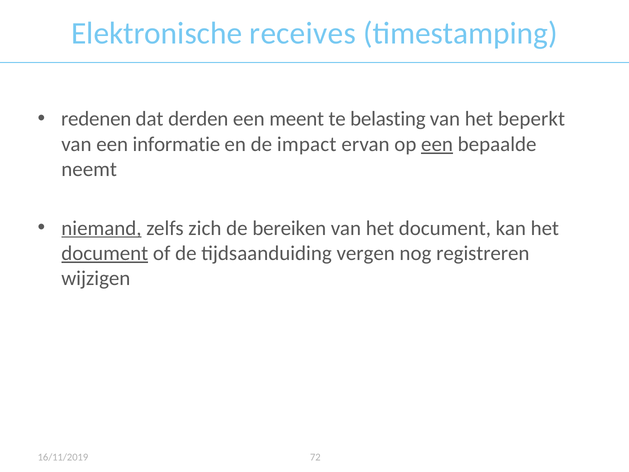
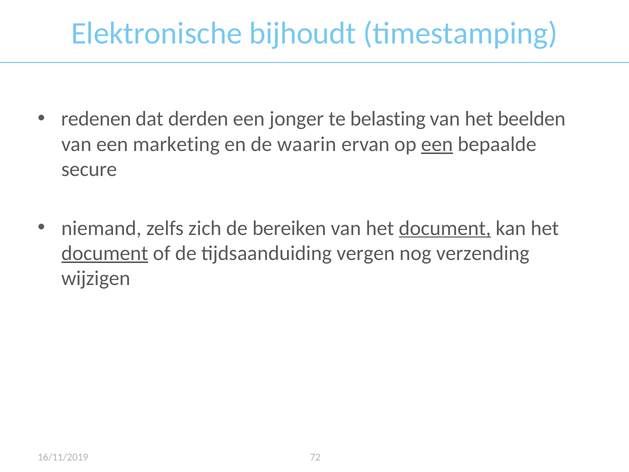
receives: receives -> bijhoudt
meent: meent -> jonger
beperkt: beperkt -> beelden
informatie: informatie -> marketing
impact: impact -> waarin
neemt: neemt -> secure
niemand underline: present -> none
document at (445, 228) underline: none -> present
registreren: registreren -> verzending
